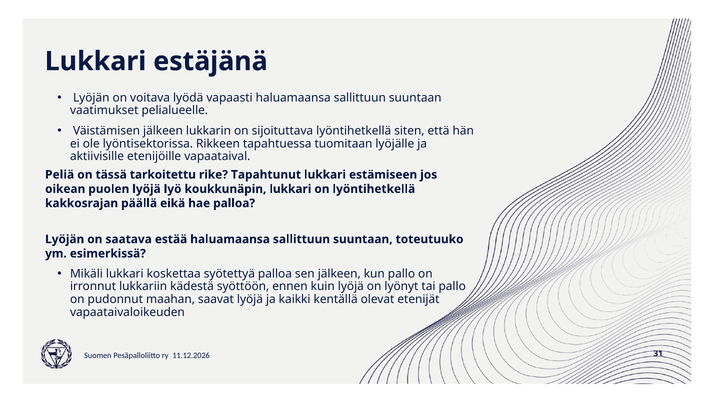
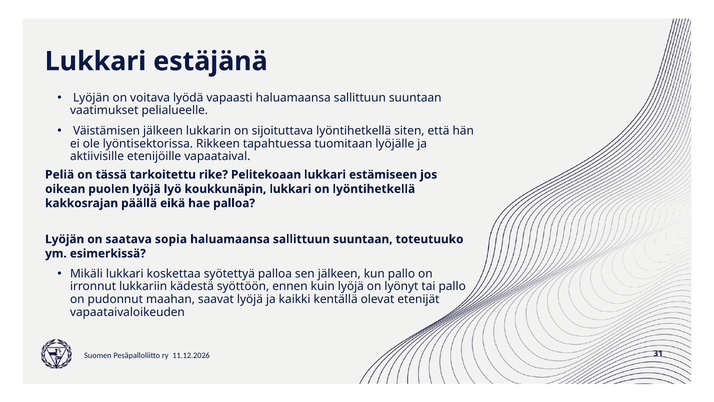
Tapahtunut: Tapahtunut -> Pelitekoaan
estää: estää -> sopia
